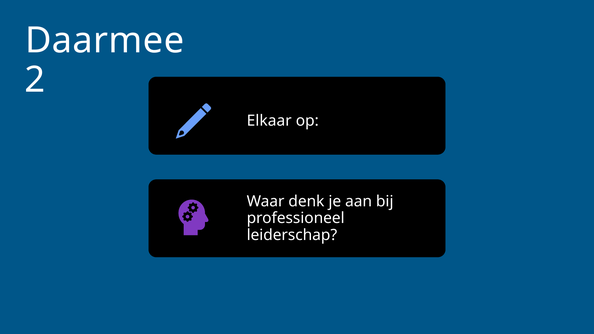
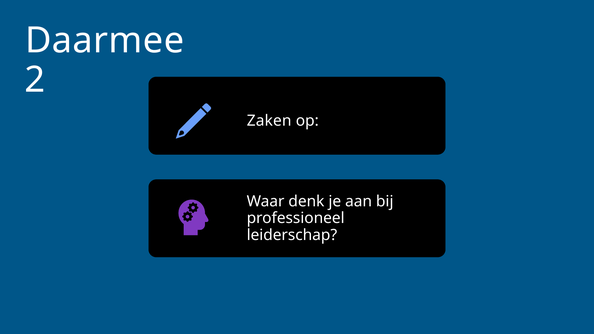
Elkaar: Elkaar -> Zaken
